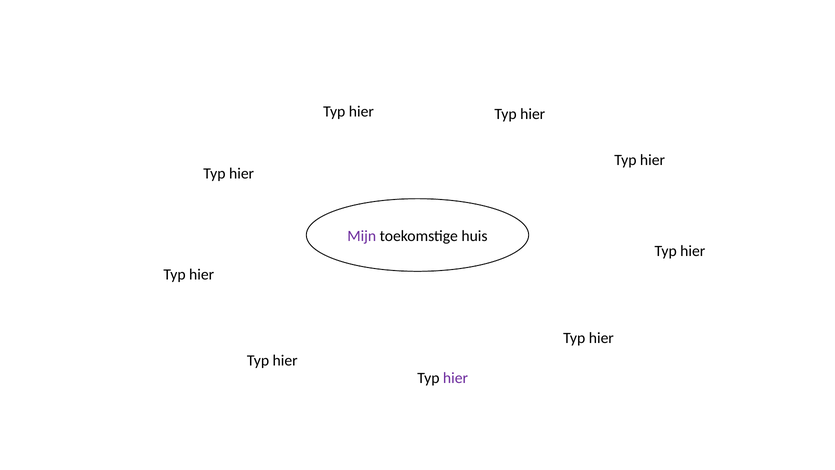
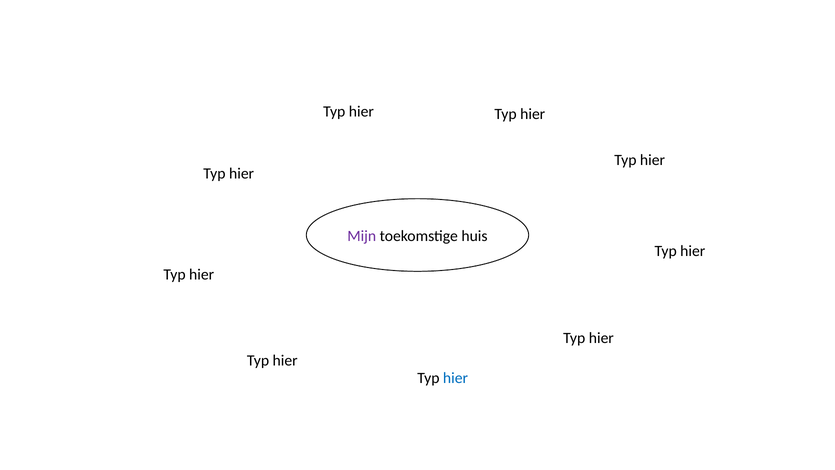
hier at (455, 378) colour: purple -> blue
